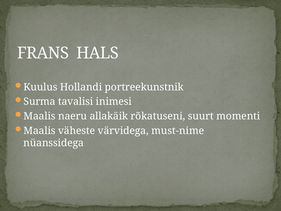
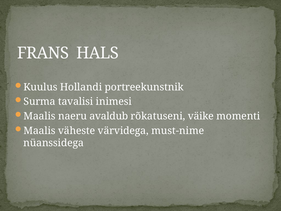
allakäik: allakäik -> avaldub
suurt: suurt -> väike
